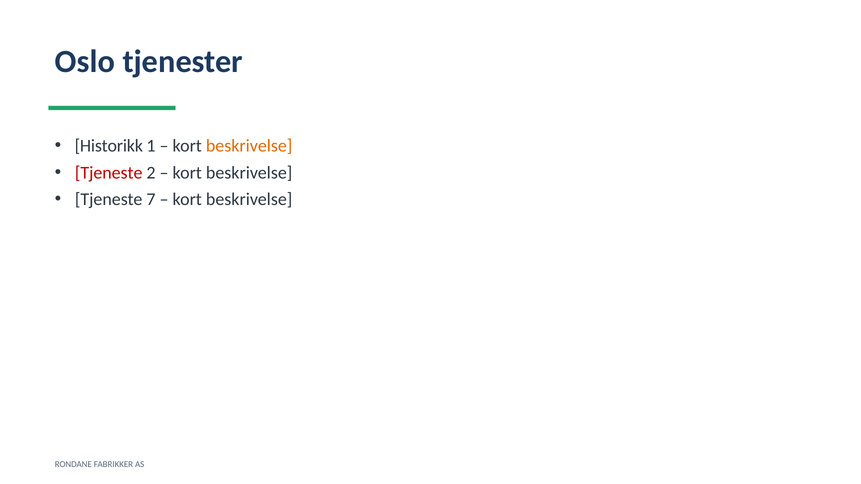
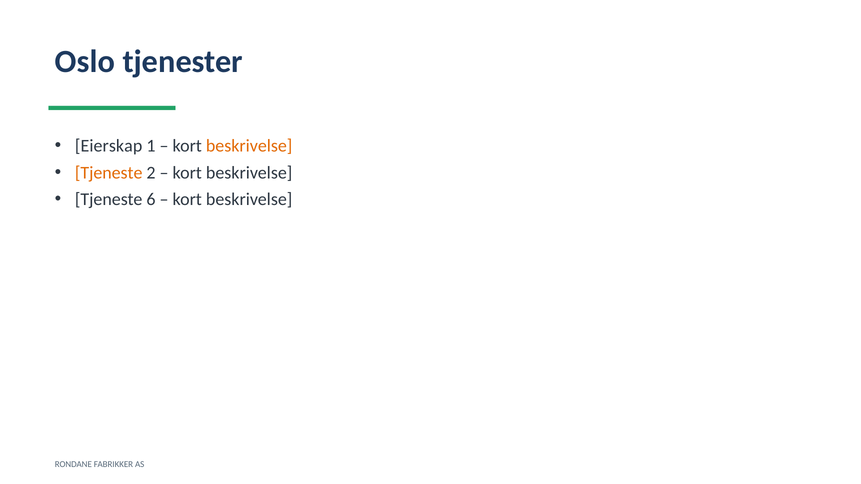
Historikk: Historikk -> Eierskap
Tjeneste at (109, 173) colour: red -> orange
7: 7 -> 6
